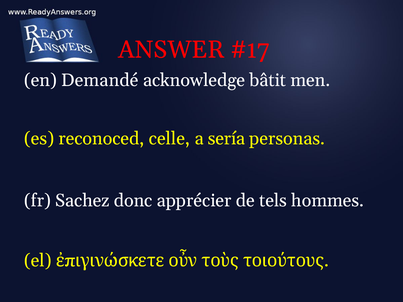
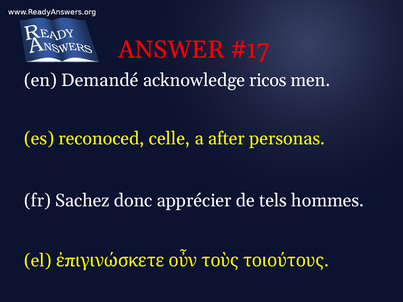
bâtit: bâtit -> ricos
sería: sería -> after
